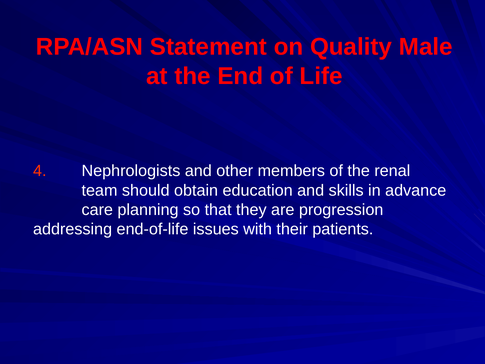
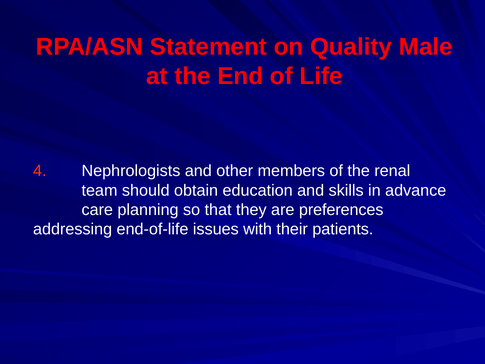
progression: progression -> preferences
